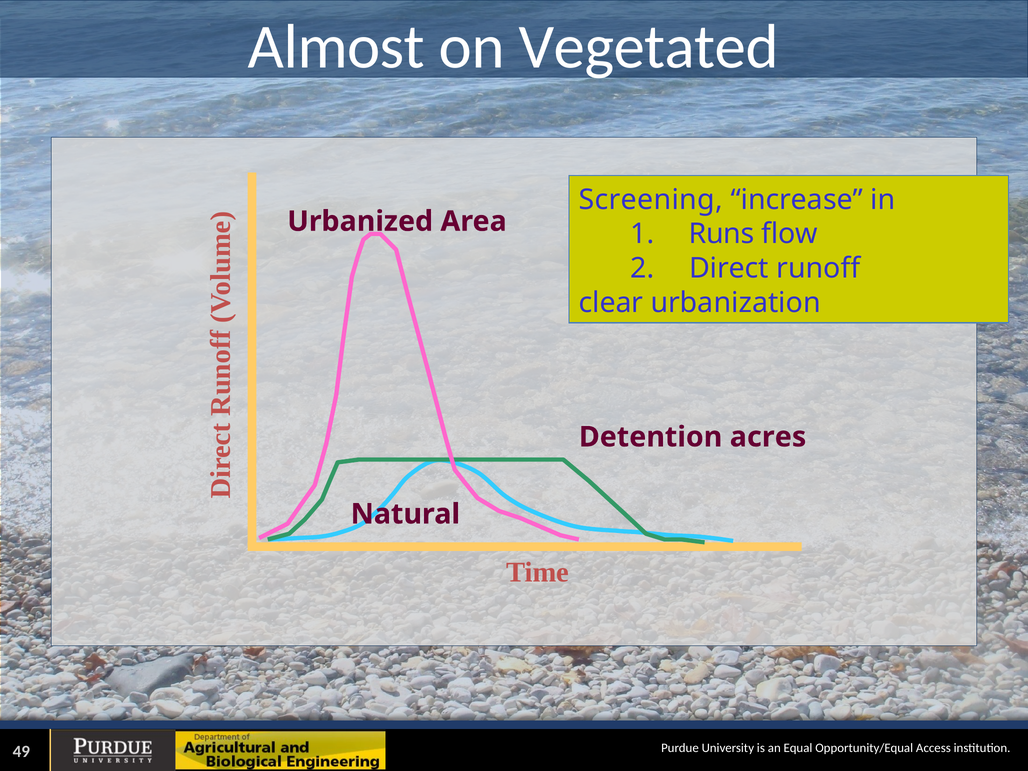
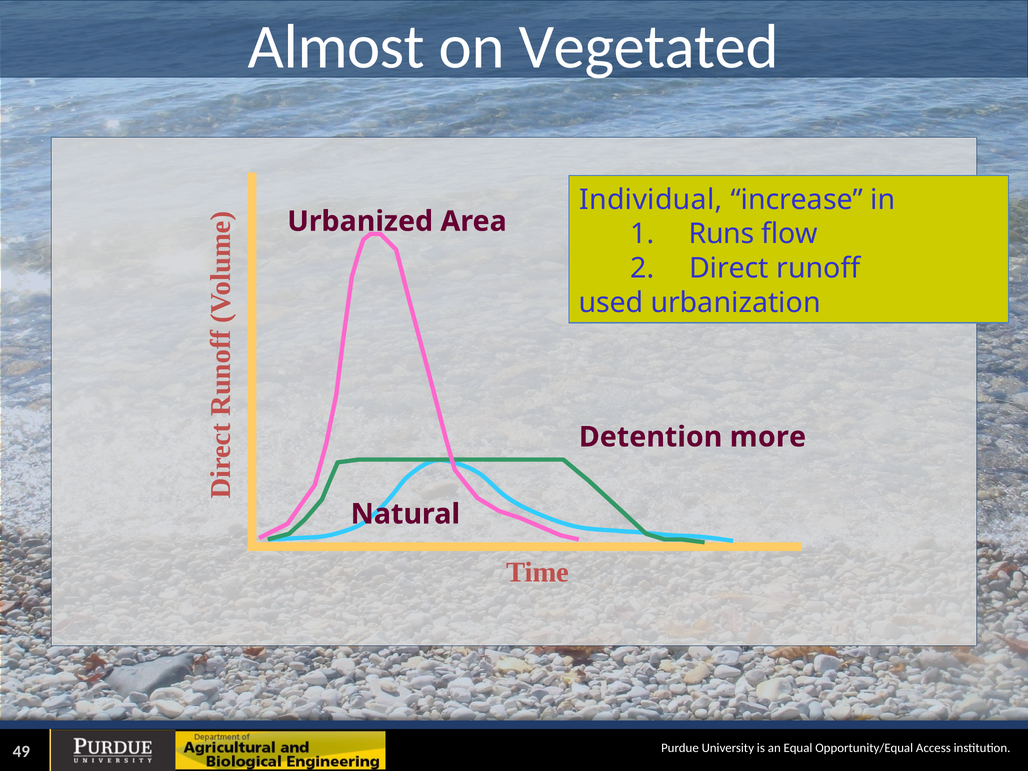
Screening: Screening -> Individual
clear: clear -> used
acres: acres -> more
